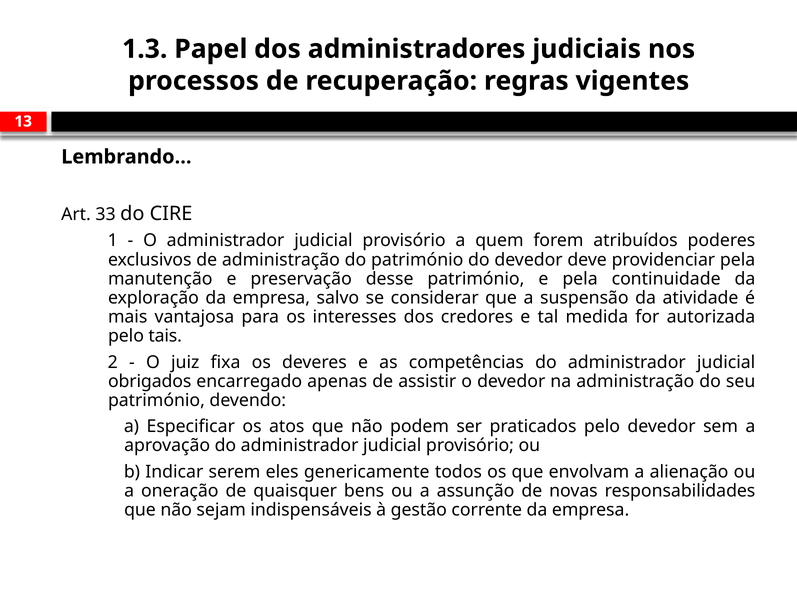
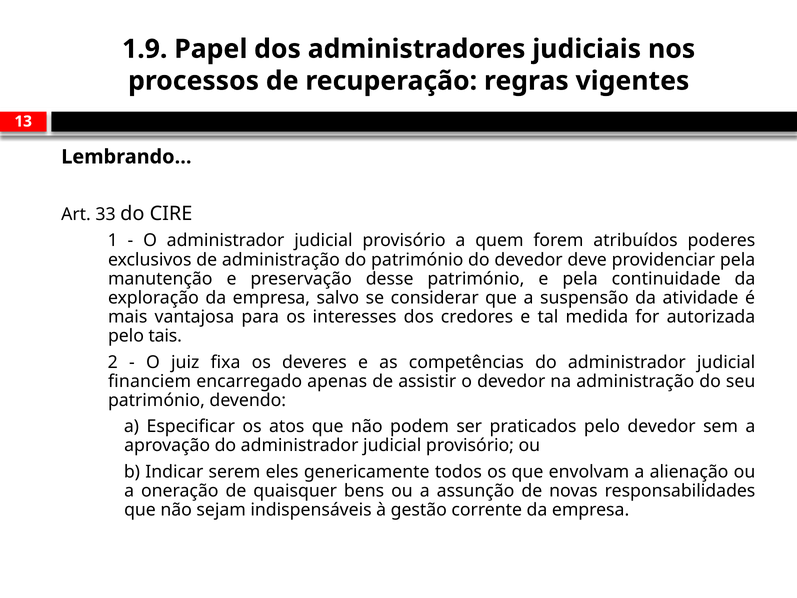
1.3: 1.3 -> 1.9
obrigados: obrigados -> financiem
